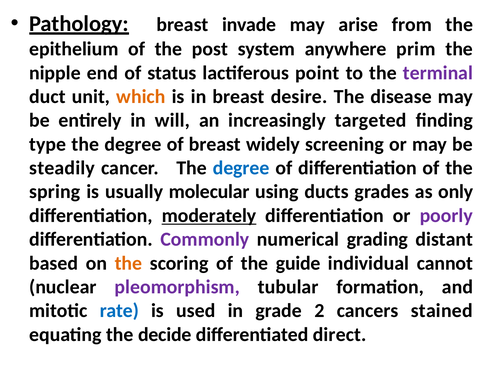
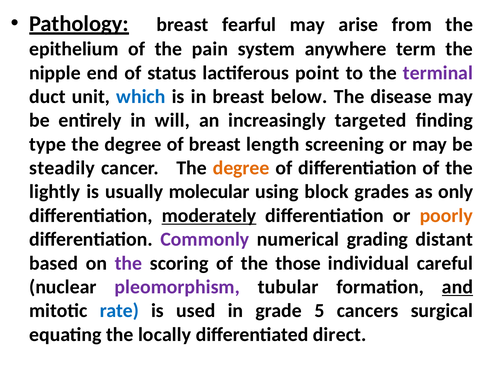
invade: invade -> fearful
post: post -> pain
prim: prim -> term
which colour: orange -> blue
desire: desire -> below
widely: widely -> length
degree at (241, 168) colour: blue -> orange
spring: spring -> lightly
ducts: ducts -> block
poorly colour: purple -> orange
the at (128, 263) colour: orange -> purple
guide: guide -> those
cannot: cannot -> careful
and underline: none -> present
2: 2 -> 5
stained: stained -> surgical
decide: decide -> locally
